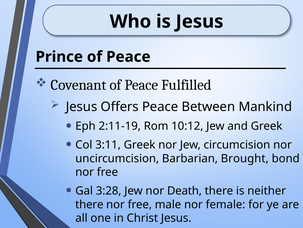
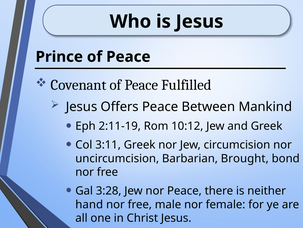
nor Death: Death -> Peace
there at (89, 204): there -> hand
